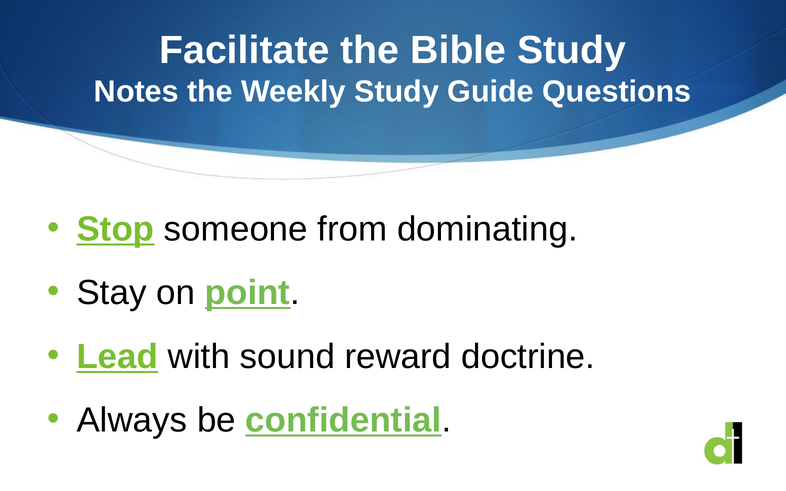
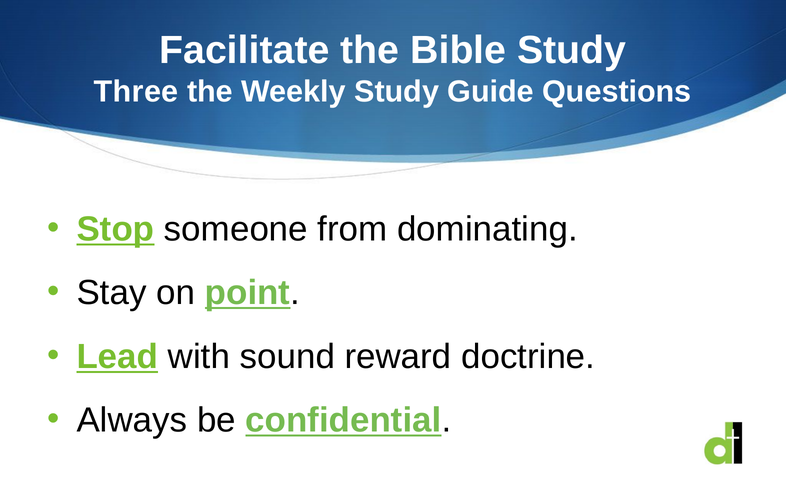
Notes: Notes -> Three
